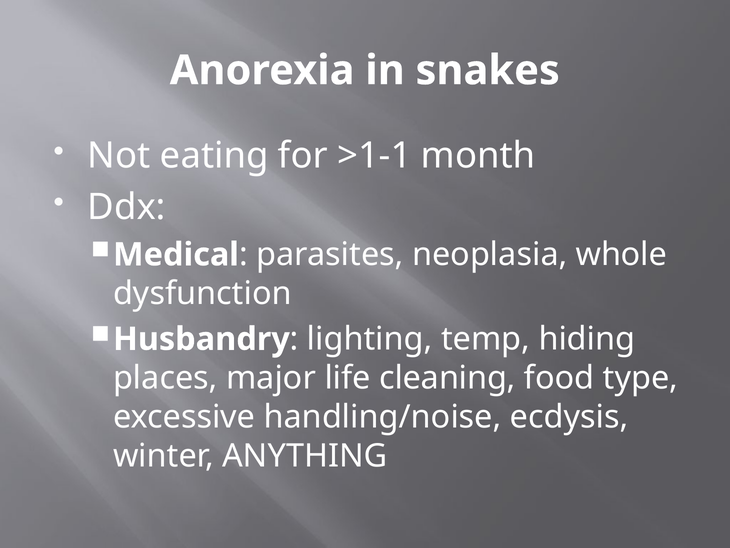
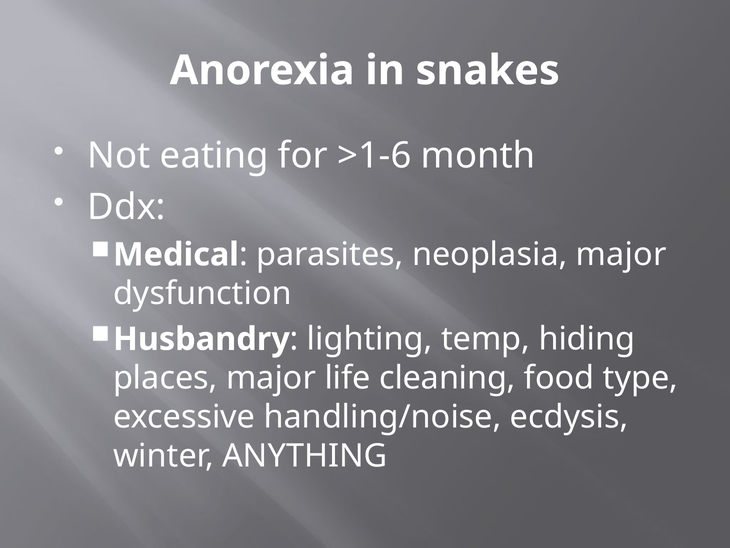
>1-1: >1-1 -> >1-6
neoplasia whole: whole -> major
